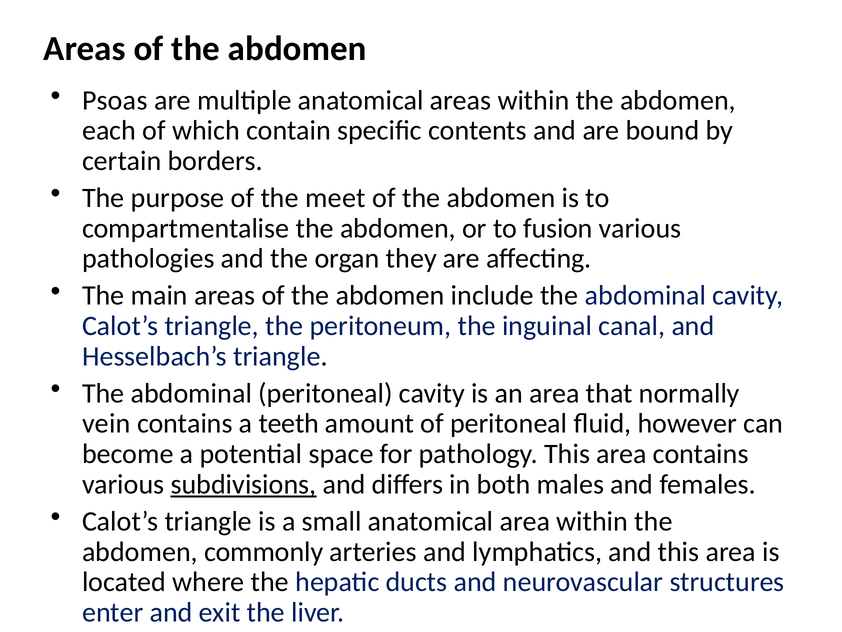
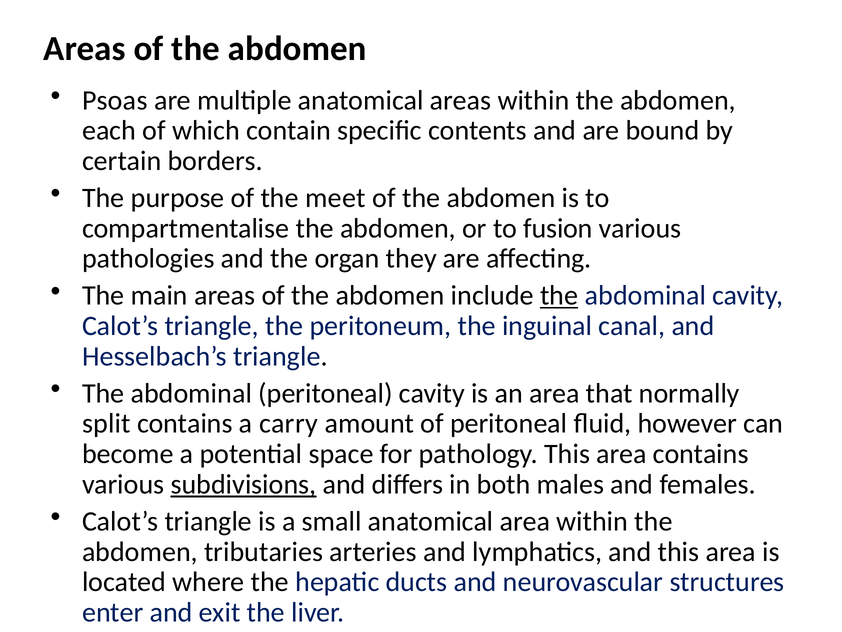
the at (559, 295) underline: none -> present
vein: vein -> split
teeth: teeth -> carry
commonly: commonly -> tributaries
